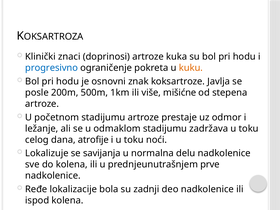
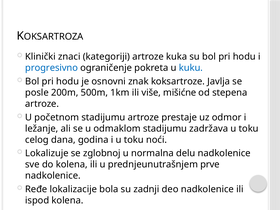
doprinosi: doprinosi -> kategoriji
kuku colour: orange -> blue
atrofije: atrofije -> godina
savijanja: savijanja -> zglobnoj
